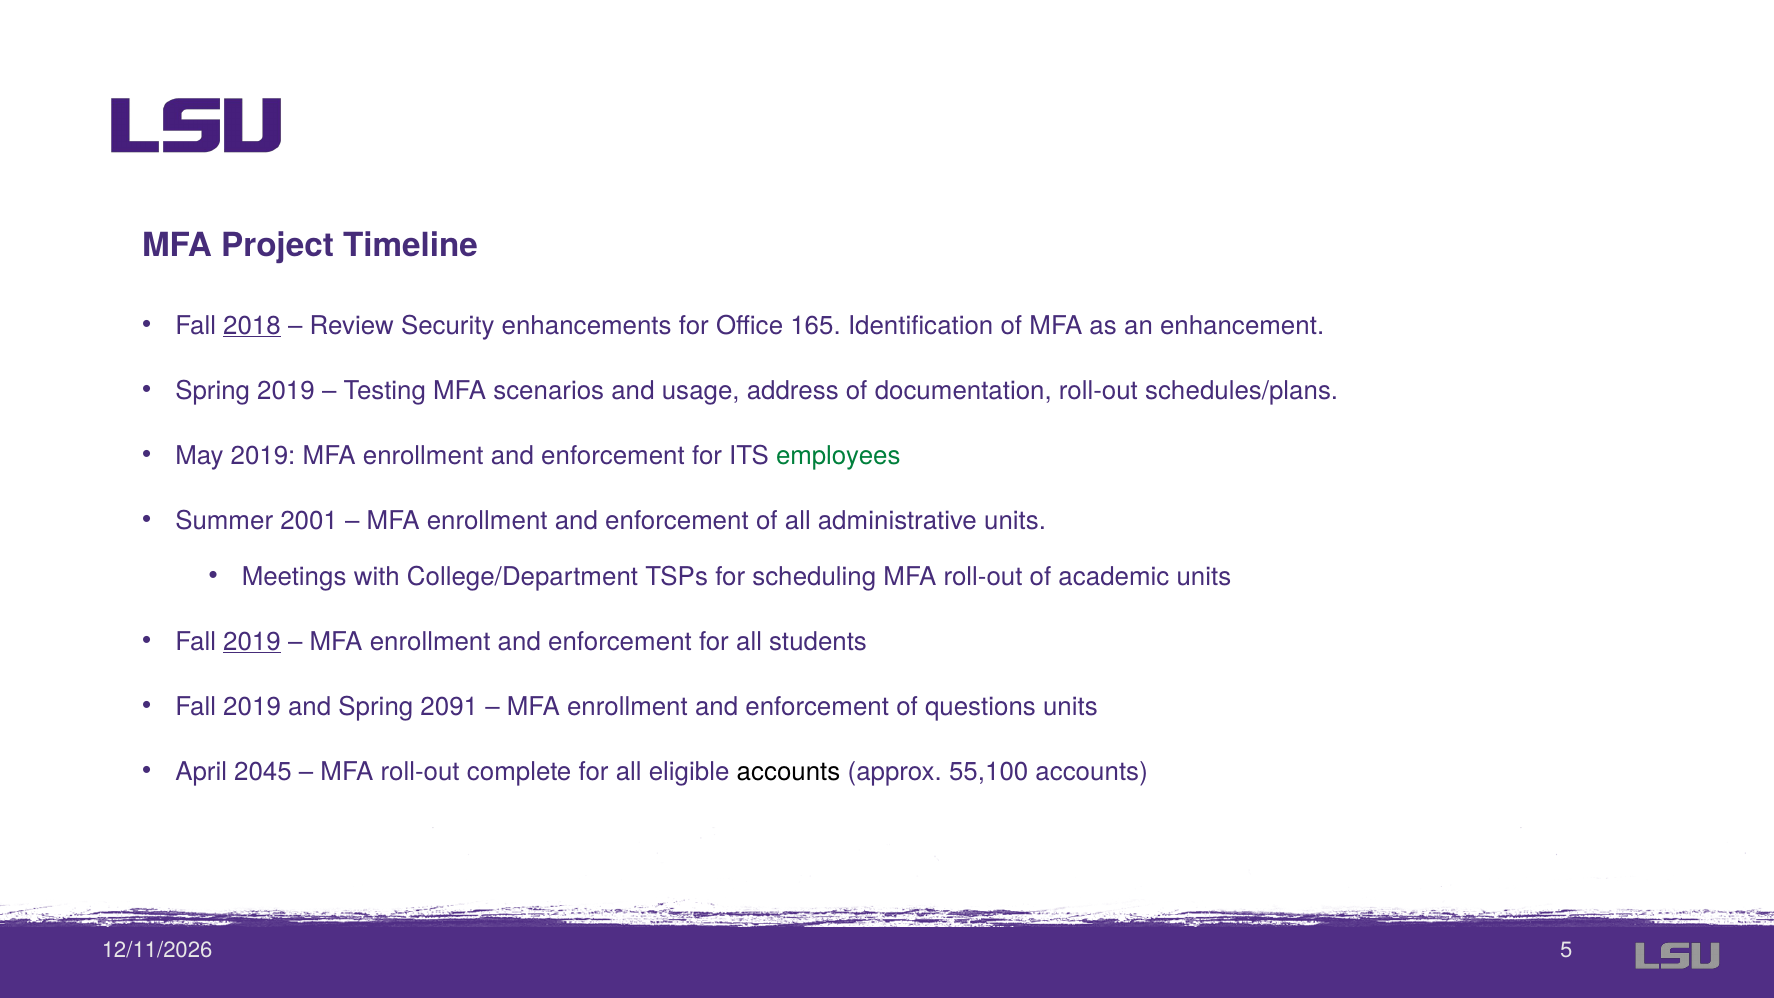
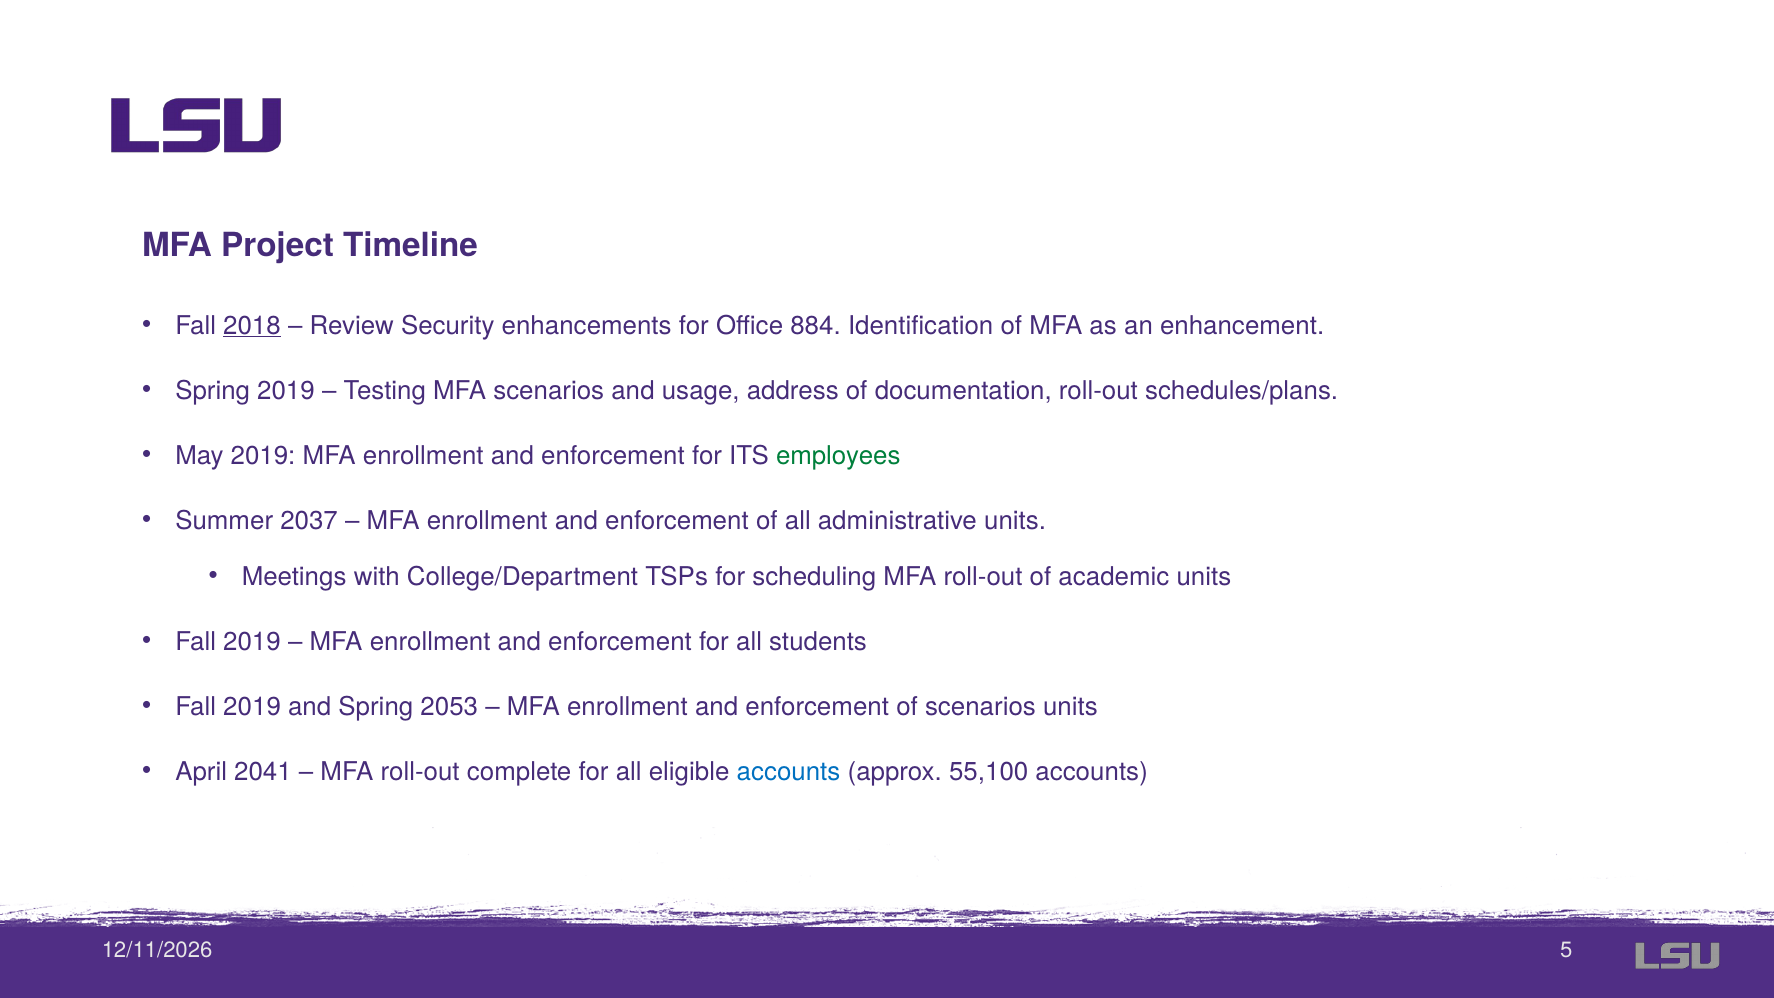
165: 165 -> 884
2001: 2001 -> 2037
2019 at (252, 641) underline: present -> none
2091: 2091 -> 2053
of questions: questions -> scenarios
2045: 2045 -> 2041
accounts at (789, 772) colour: black -> blue
